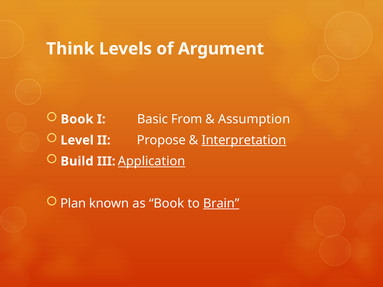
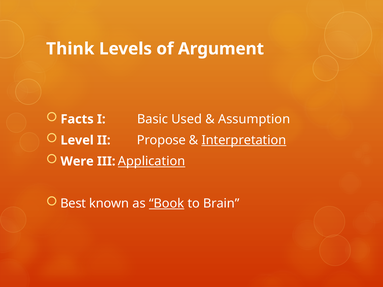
Book at (77, 119): Book -> Facts
From: From -> Used
Build: Build -> Were
Plan: Plan -> Best
Book at (167, 204) underline: none -> present
Brain underline: present -> none
